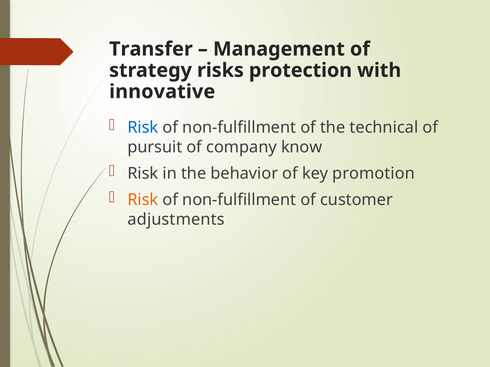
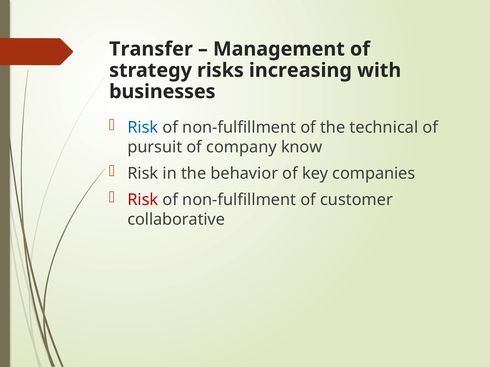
protection: protection -> increasing
innovative: innovative -> businesses
promotion: promotion -> companies
Risk at (143, 200) colour: orange -> red
adjustments: adjustments -> collaborative
